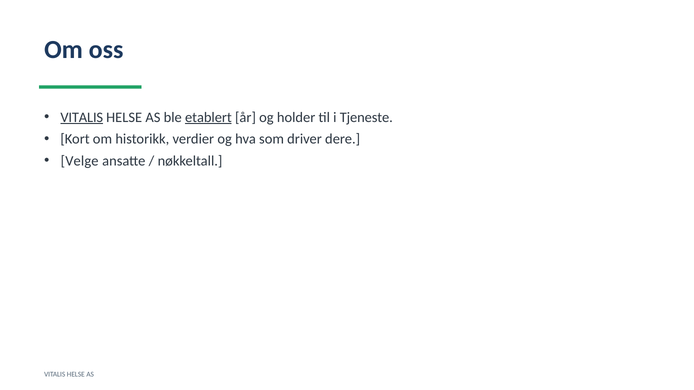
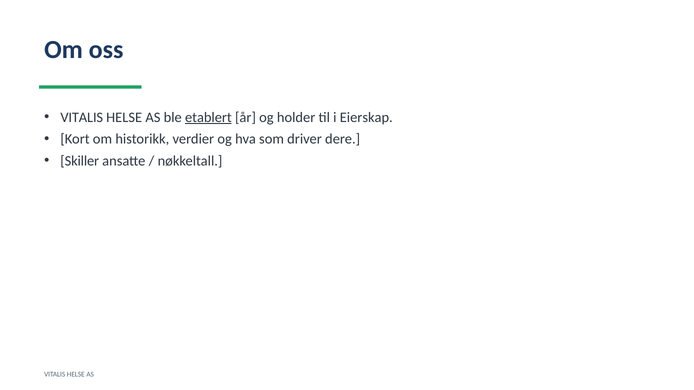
VITALIS at (82, 118) underline: present -> none
Tjeneste: Tjeneste -> Eierskap
Velge: Velge -> Skiller
